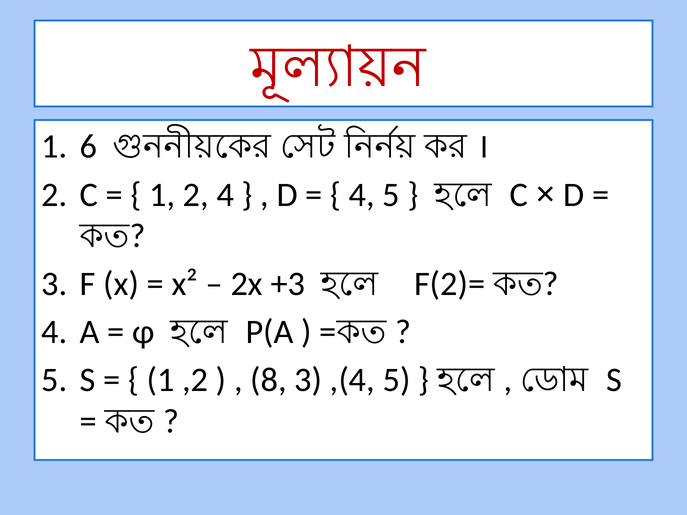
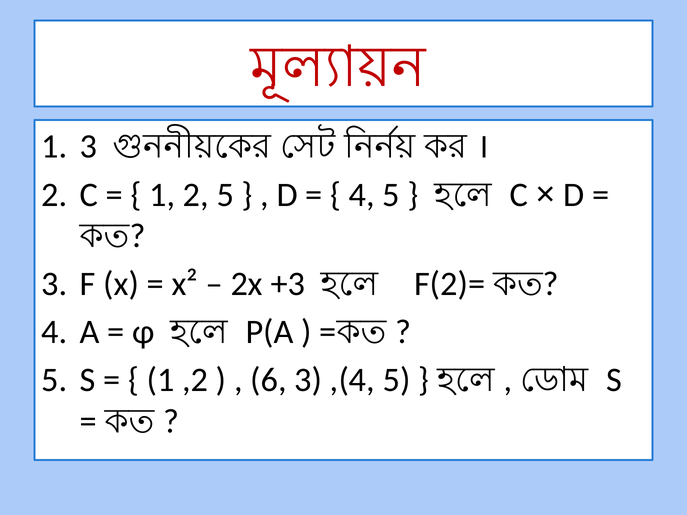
1 6: 6 -> 3
2 4: 4 -> 5
8: 8 -> 6
